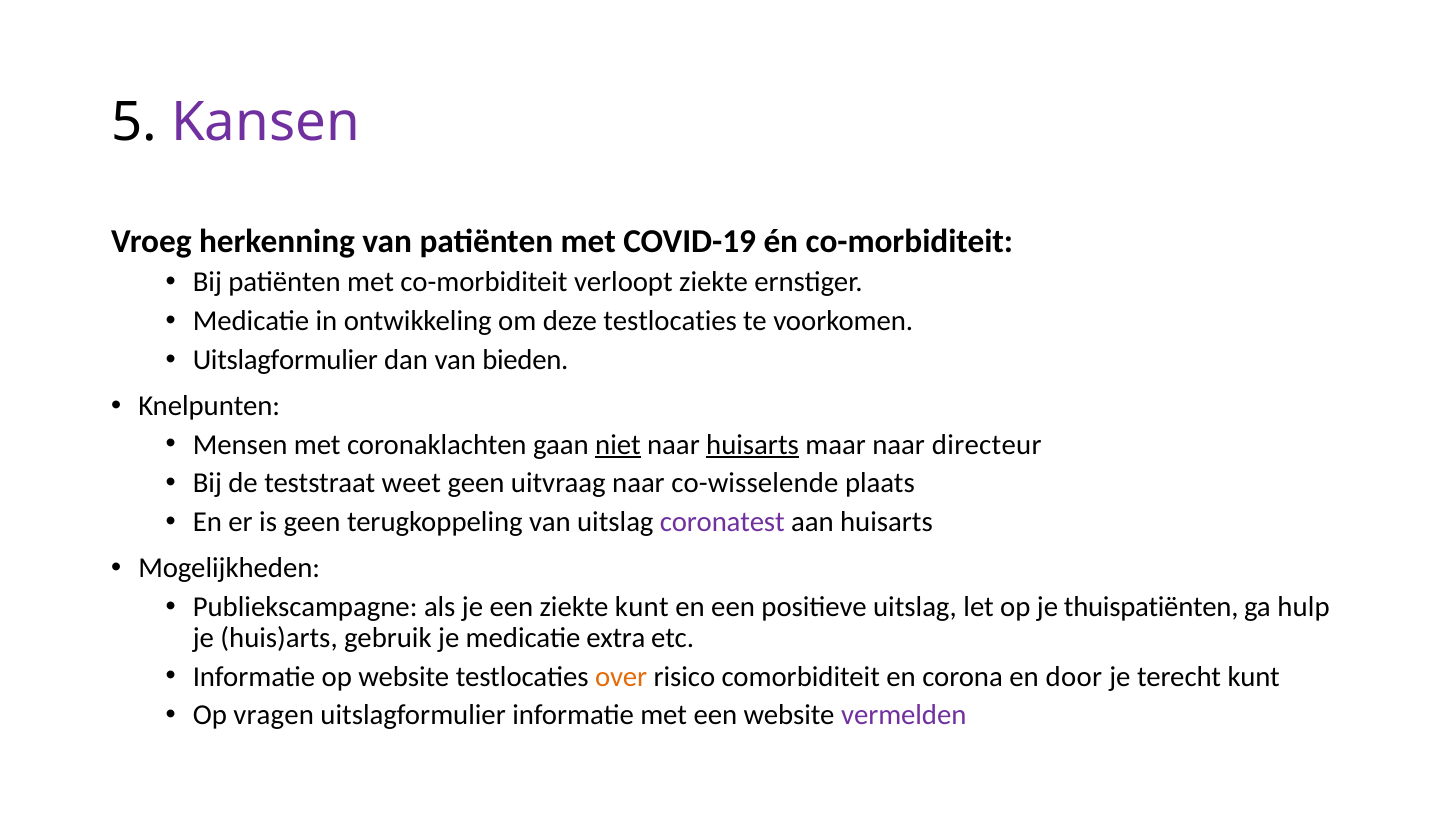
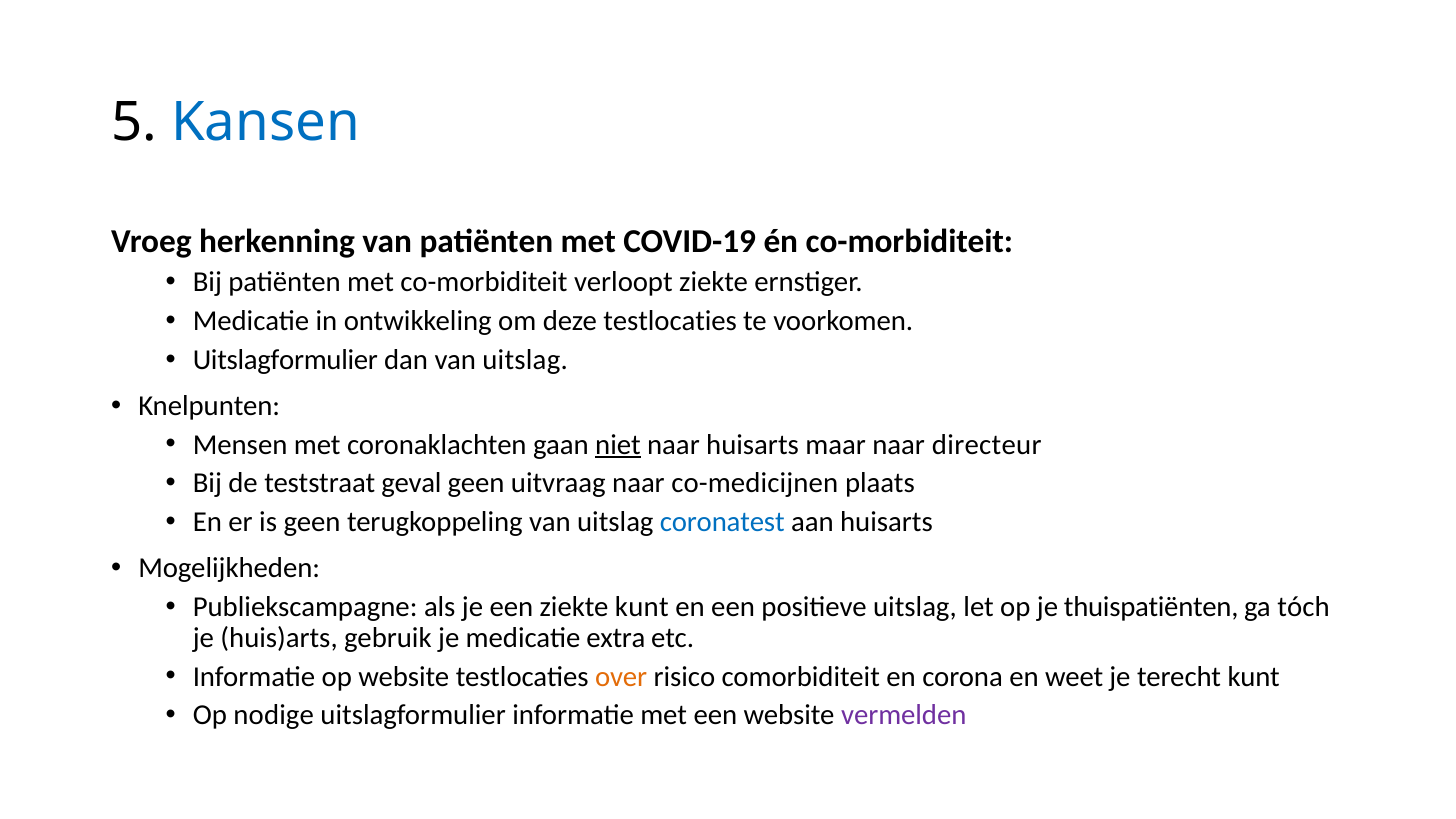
Kansen colour: purple -> blue
dan van bieden: bieden -> uitslag
huisarts at (753, 445) underline: present -> none
weet: weet -> geval
co-wisselende: co-wisselende -> co-medicijnen
coronatest colour: purple -> blue
hulp: hulp -> tóch
door: door -> weet
vragen: vragen -> nodige
